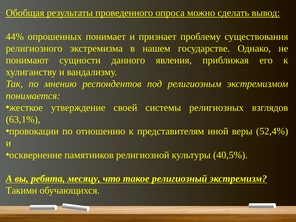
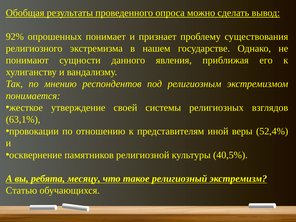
44%: 44% -> 92%
Такими: Такими -> Статью
